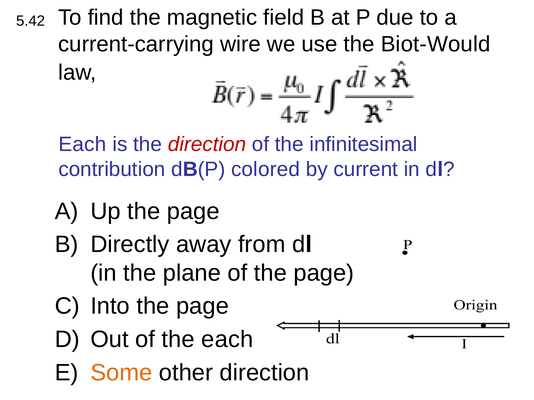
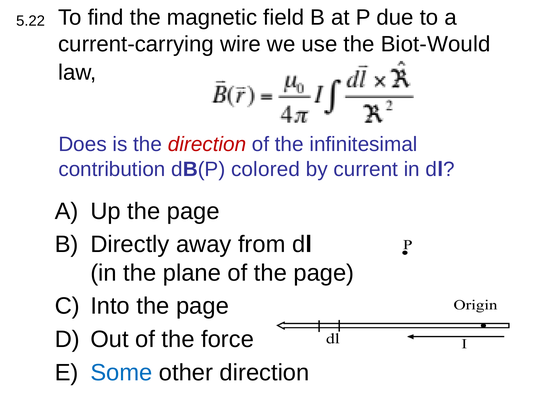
5.42: 5.42 -> 5.22
Each at (82, 145): Each -> Does
the each: each -> force
Some colour: orange -> blue
